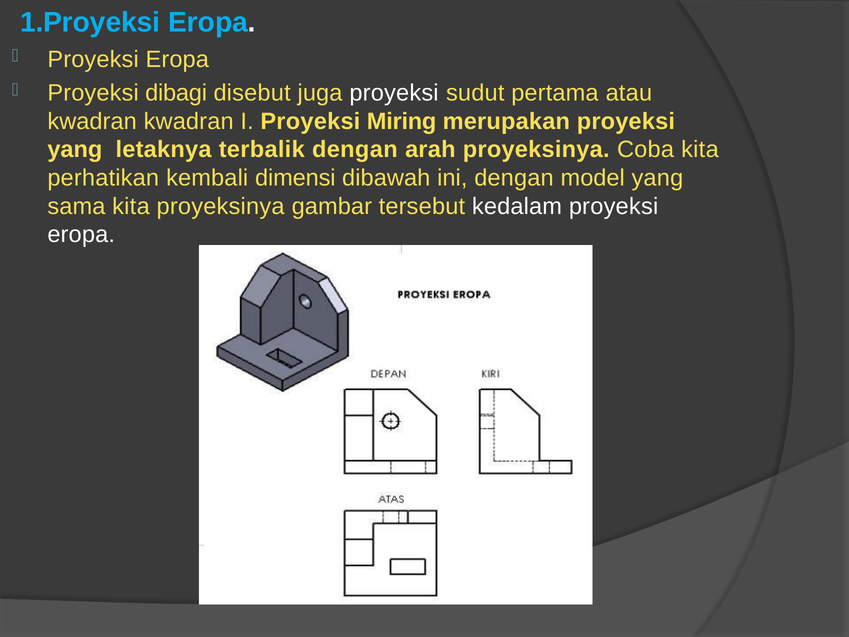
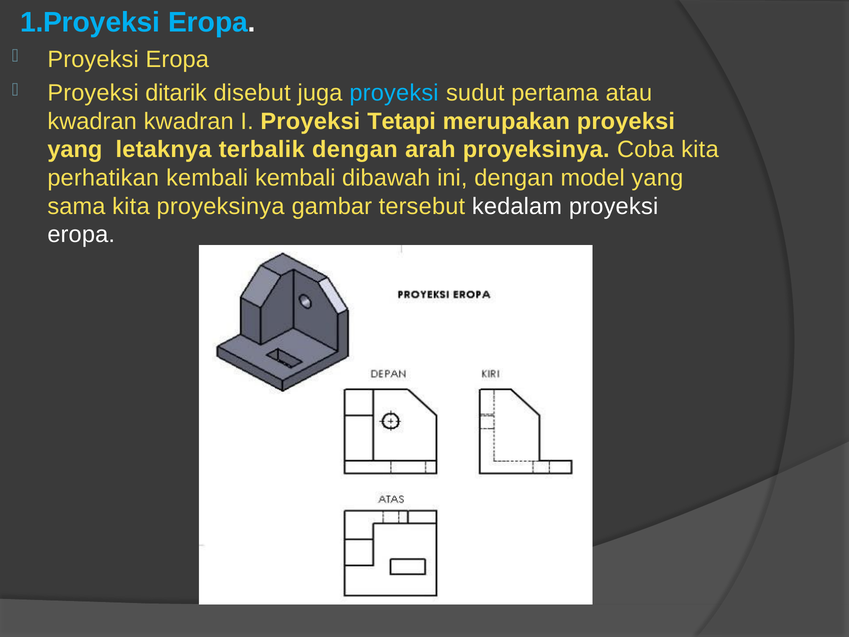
dibagi: dibagi -> ditarik
proyeksi at (394, 93) colour: white -> light blue
Miring: Miring -> Tetapi
kembali dimensi: dimensi -> kembali
